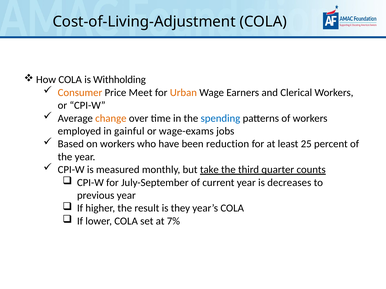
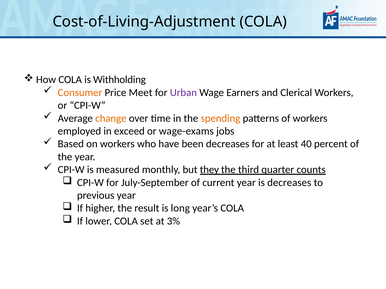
Urban colour: orange -> purple
spending colour: blue -> orange
gainful: gainful -> exceed
been reduction: reduction -> decreases
25: 25 -> 40
take: take -> they
they: they -> long
7%: 7% -> 3%
